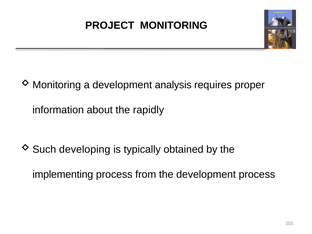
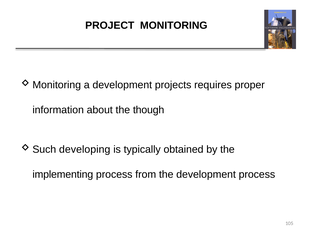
analysis: analysis -> projects
rapidly: rapidly -> though
